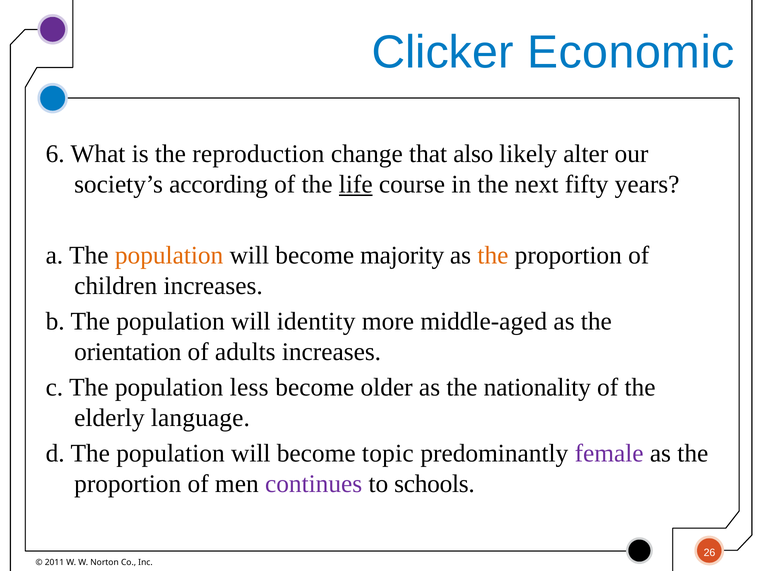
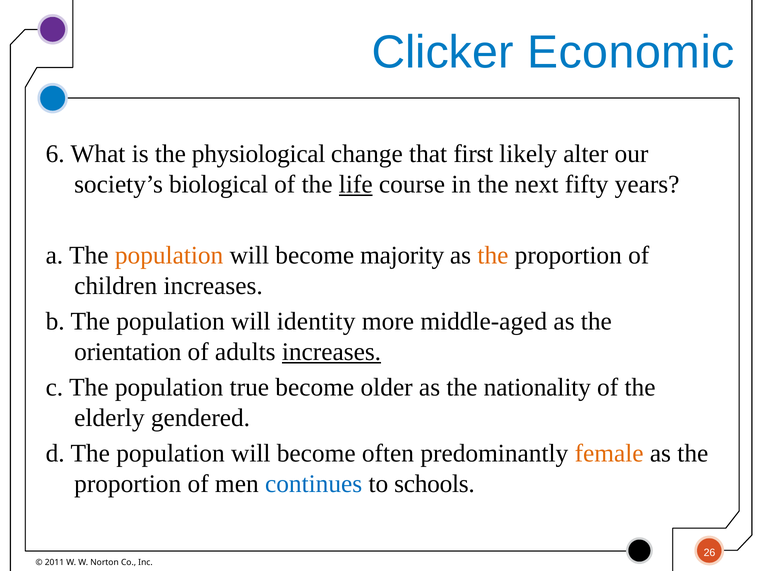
reproduction: reproduction -> physiological
also: also -> first
according: according -> biological
increases at (332, 352) underline: none -> present
less: less -> true
language: language -> gendered
topic: topic -> often
female colour: purple -> orange
continues colour: purple -> blue
